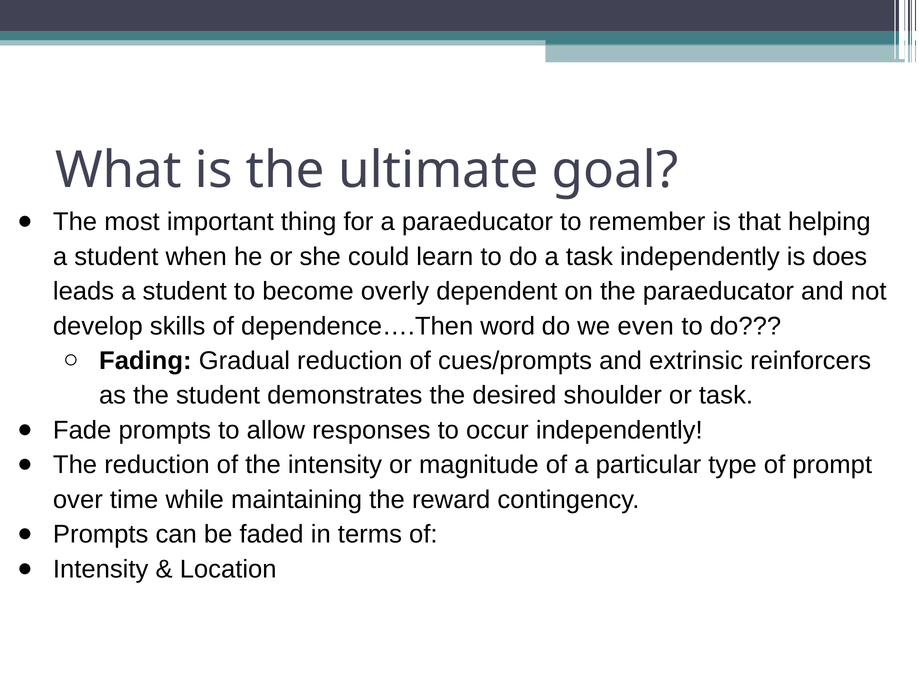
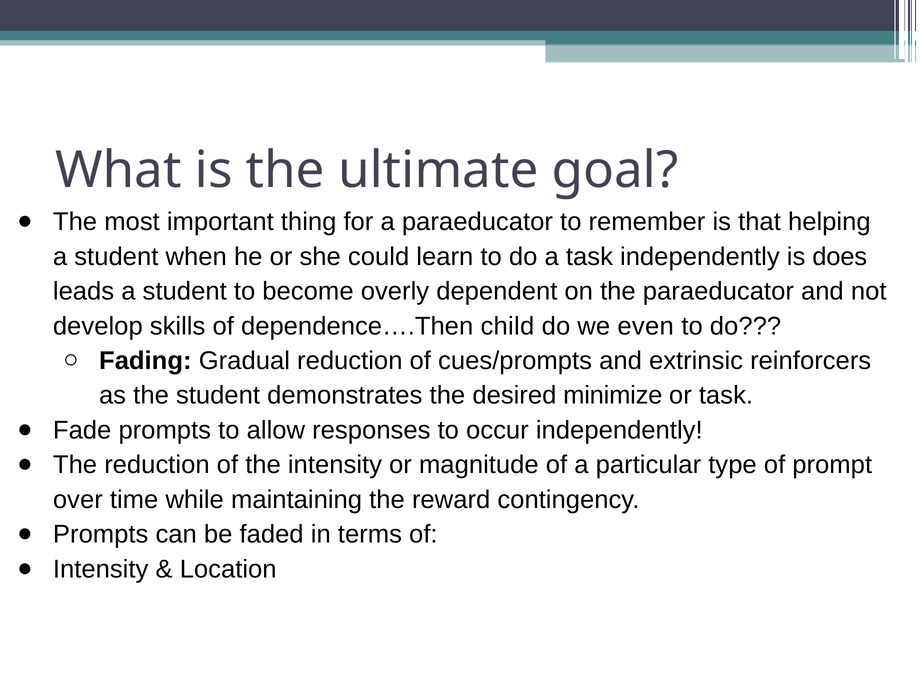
word: word -> child
shoulder: shoulder -> minimize
